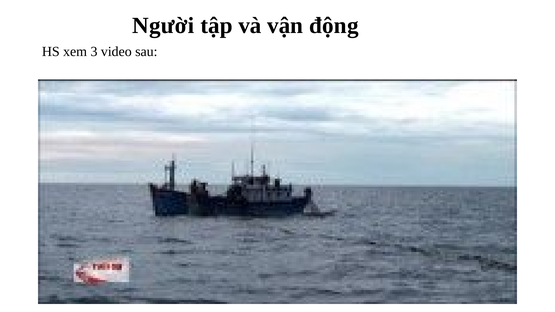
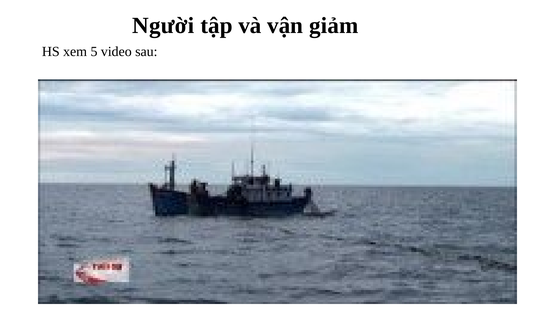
động: động -> giảm
3: 3 -> 5
